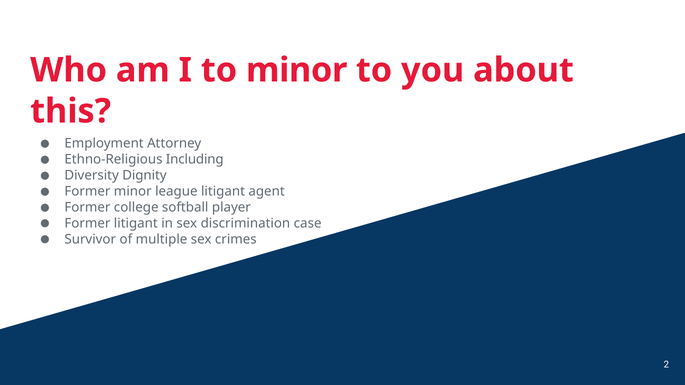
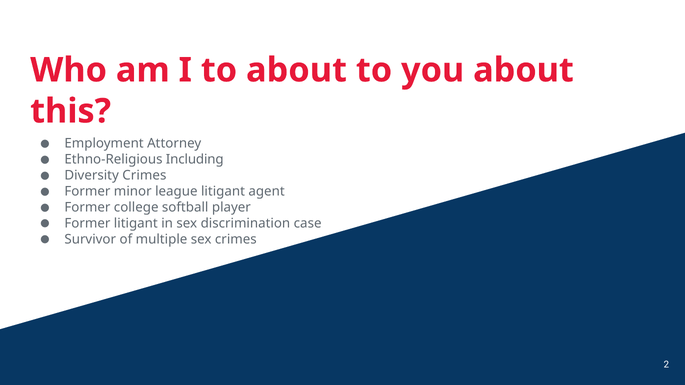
to minor: minor -> about
Diversity Dignity: Dignity -> Crimes
